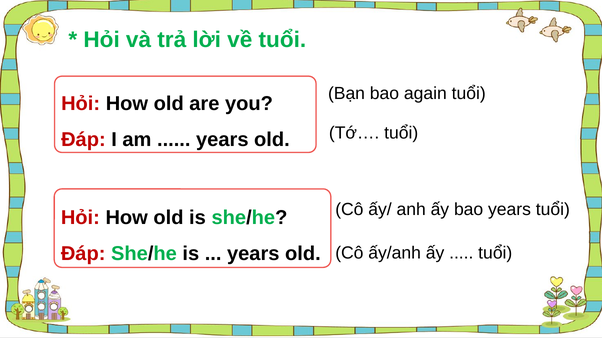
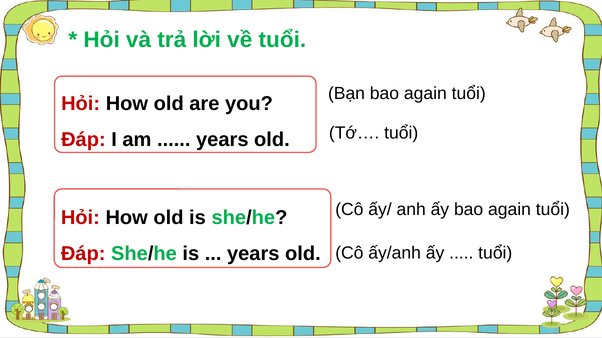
ấy bao years: years -> again
